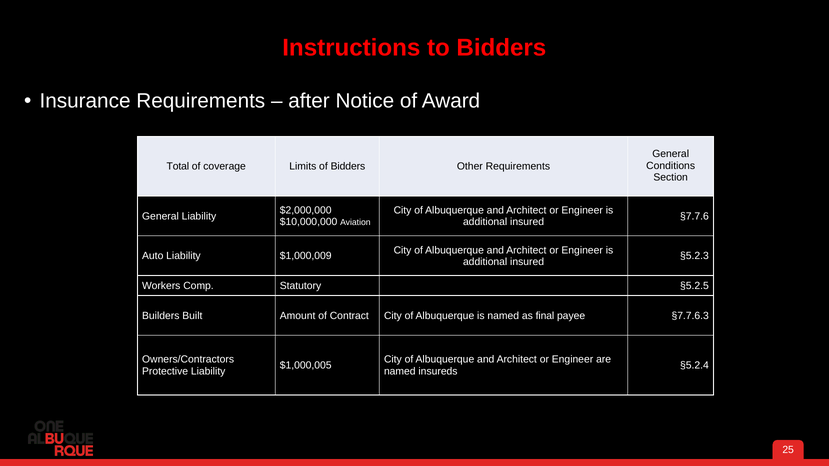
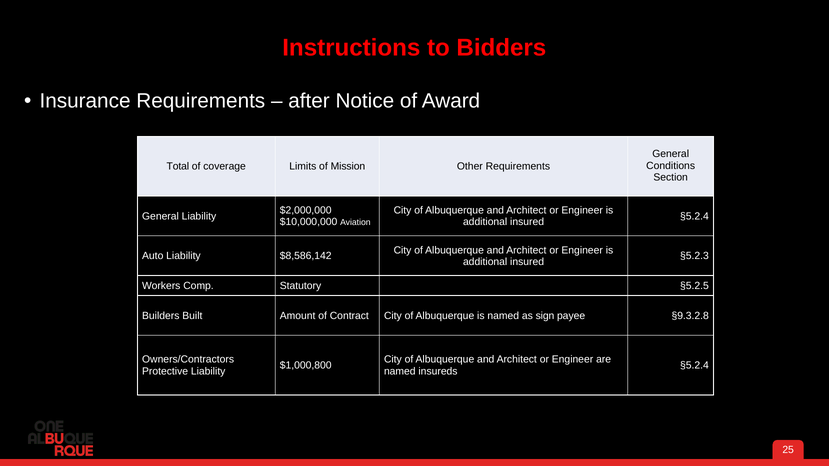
of Bidders: Bidders -> Mission
§7.7.6 at (694, 216): §7.7.6 -> §5.2.4
$1,000,009: $1,000,009 -> $8,586,142
final: final -> sign
§7.7.6.3: §7.7.6.3 -> §9.3.2.8
$1,000,005: $1,000,005 -> $1,000,800
